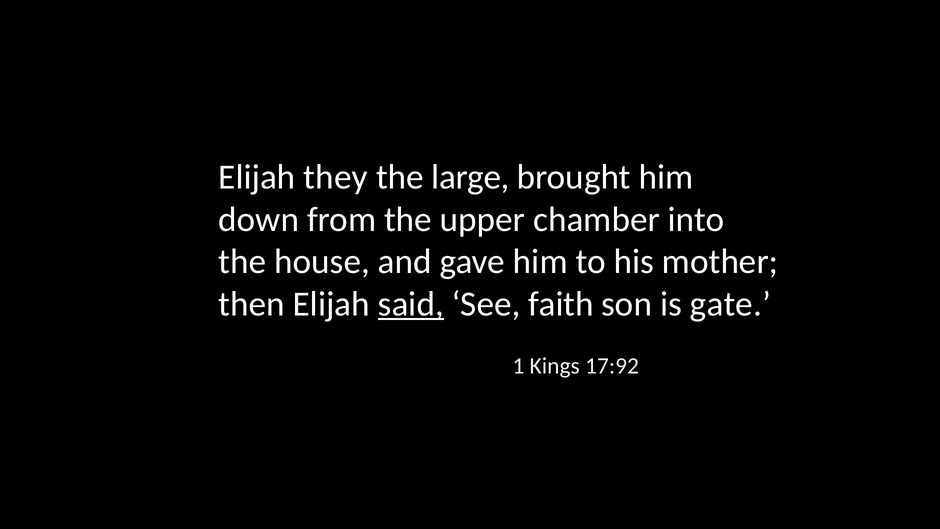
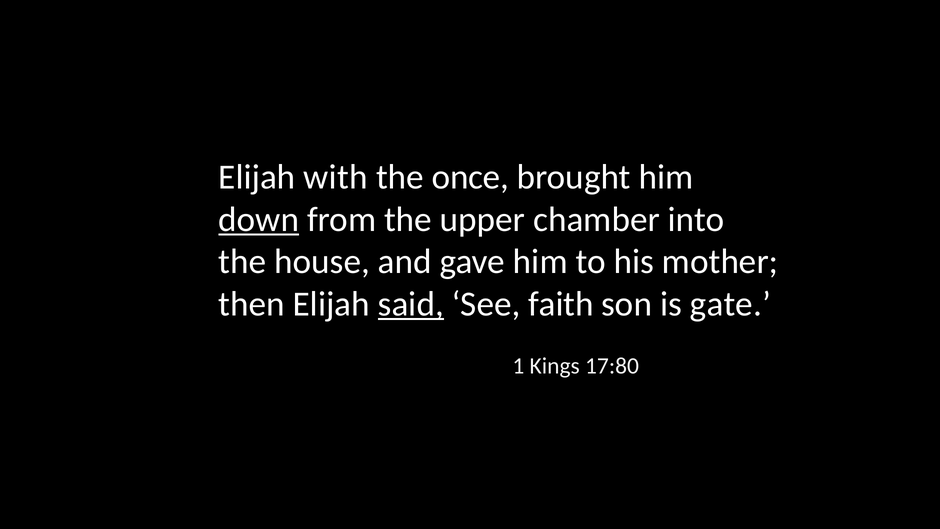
they: they -> with
large: large -> once
down underline: none -> present
17:92: 17:92 -> 17:80
